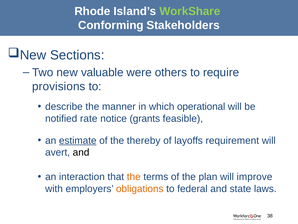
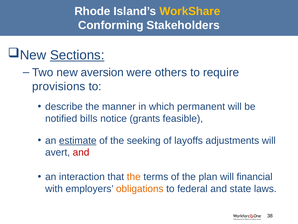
WorkShare colour: light green -> yellow
Sections underline: none -> present
valuable: valuable -> aversion
operational: operational -> permanent
rate: rate -> bills
thereby: thereby -> seeking
requirement: requirement -> adjustments
and at (81, 152) colour: black -> red
improve: improve -> financial
